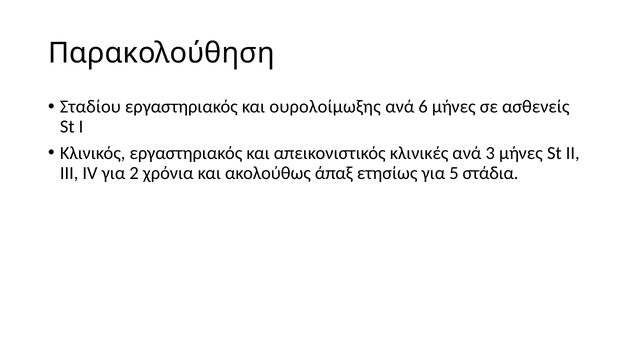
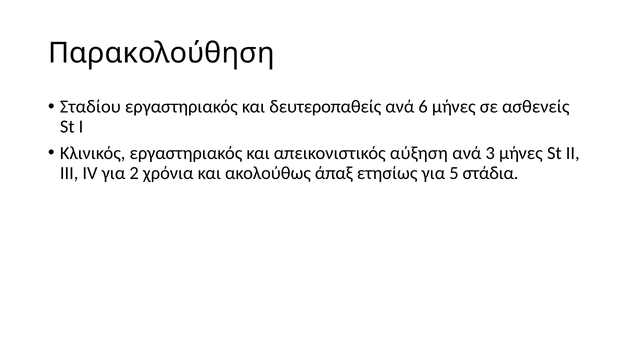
ουρολοίμωξης: ουρολοίμωξης -> δευτεροπαθείς
κλινικές: κλινικές -> αύξηση
